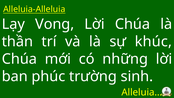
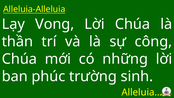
khúc: khúc -> công
